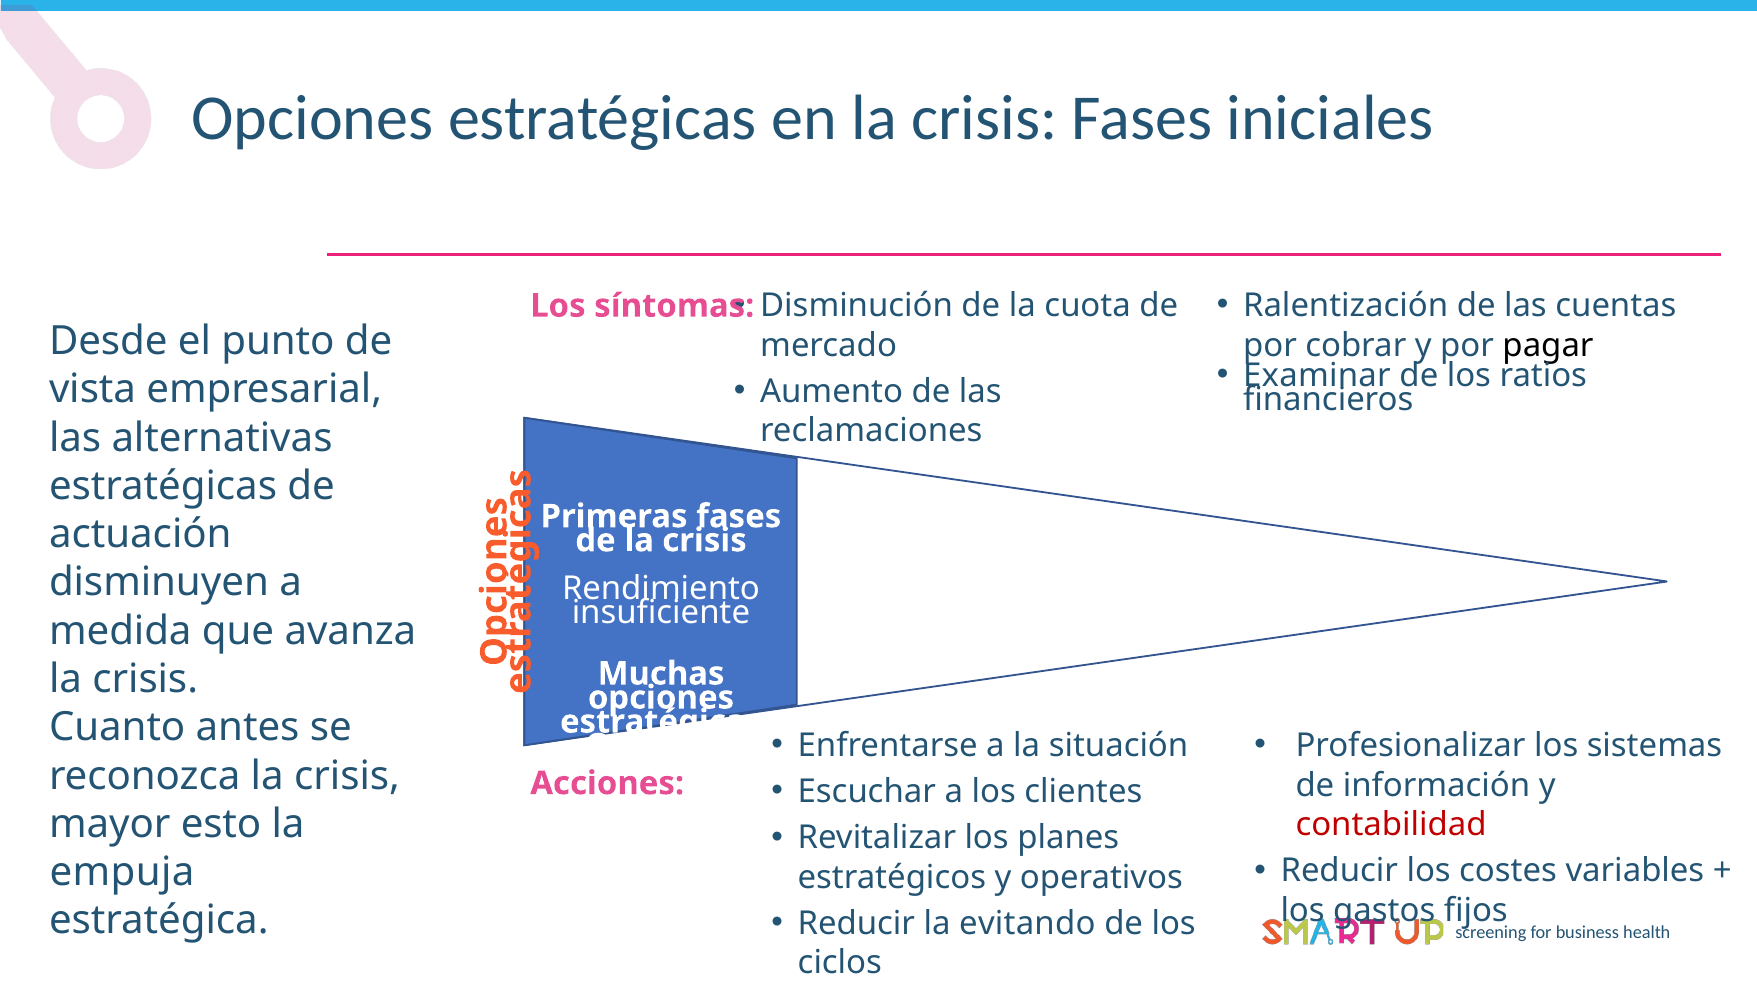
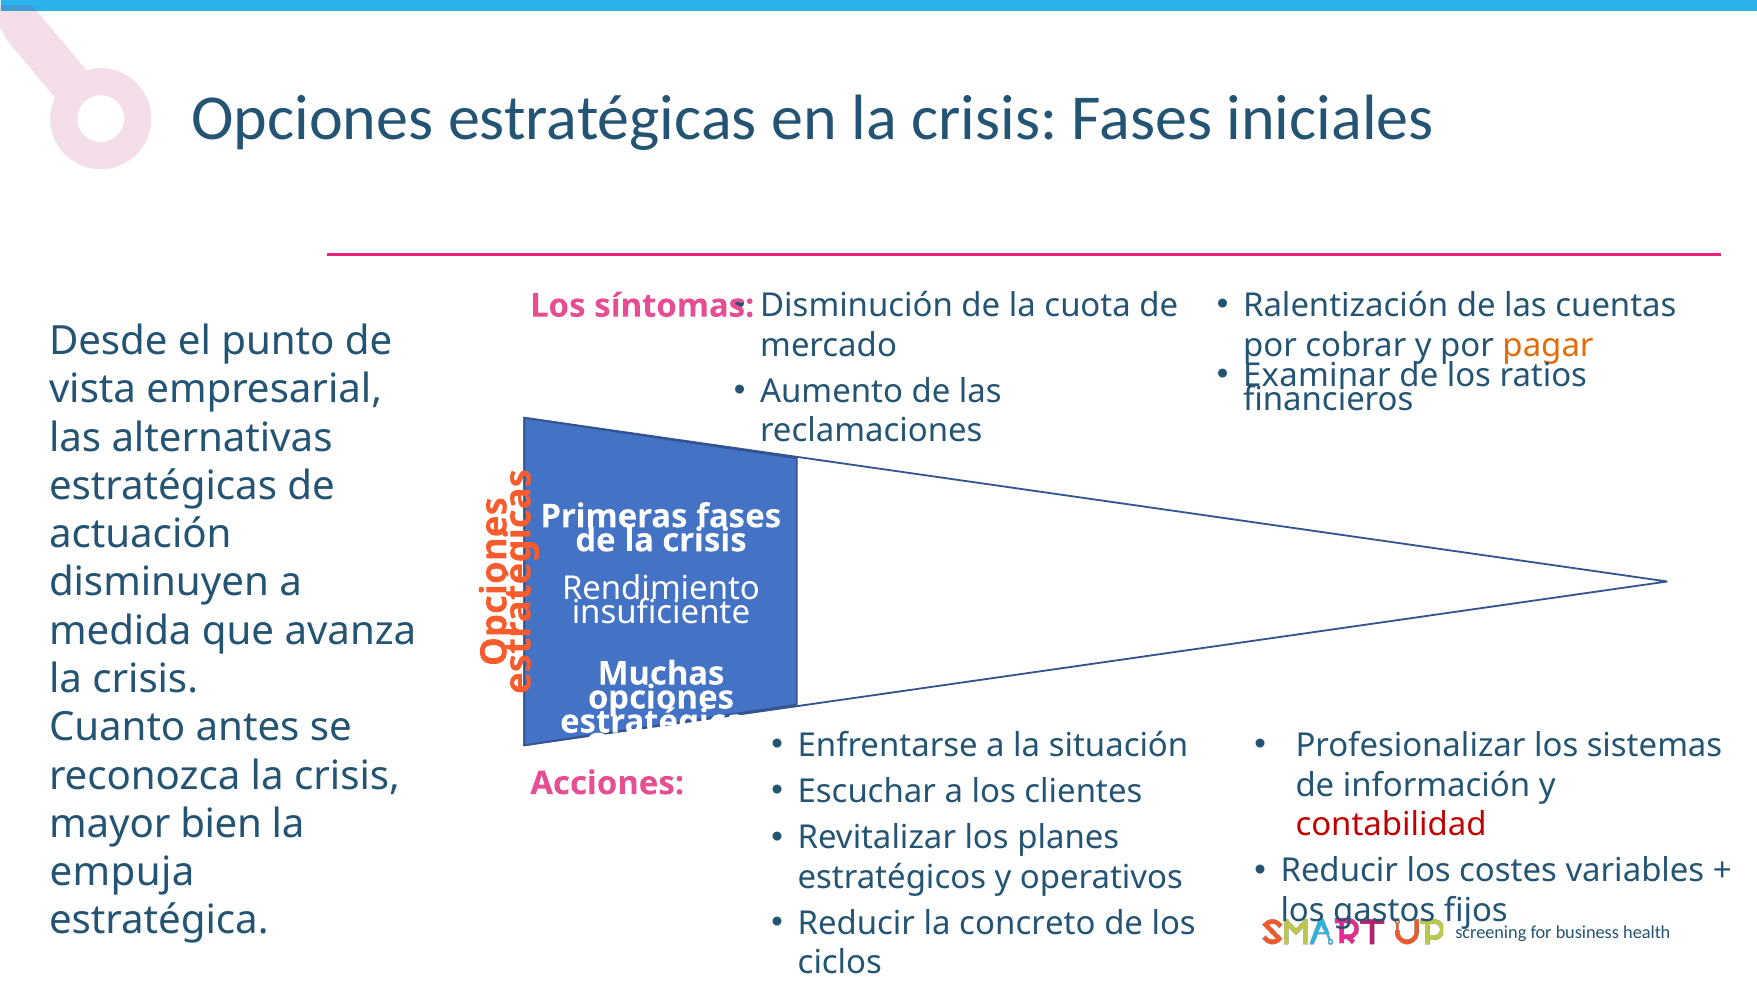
pagar colour: black -> orange
esto: esto -> bien
evitando: evitando -> concreto
